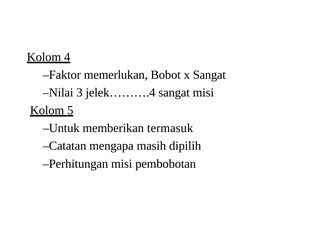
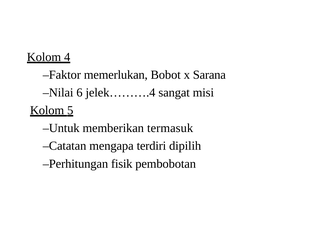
x Sangat: Sangat -> Sarana
3: 3 -> 6
masih: masih -> terdiri
Perhitungan misi: misi -> fisik
